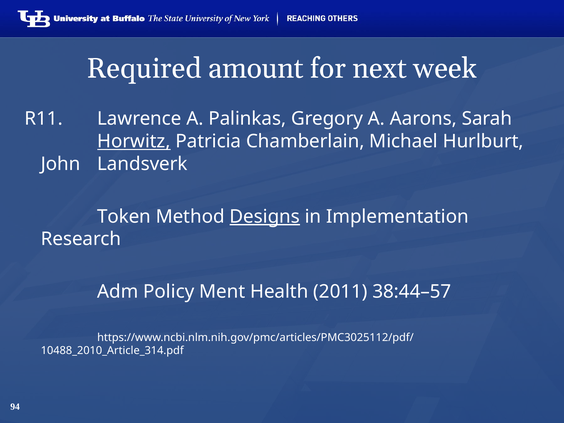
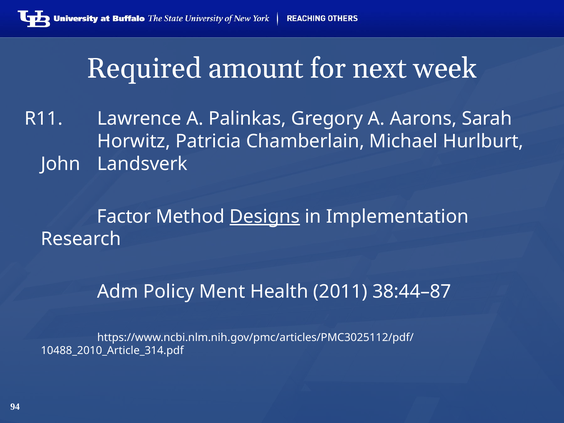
Horwitz underline: present -> none
Token: Token -> Factor
38:44–57: 38:44–57 -> 38:44–87
